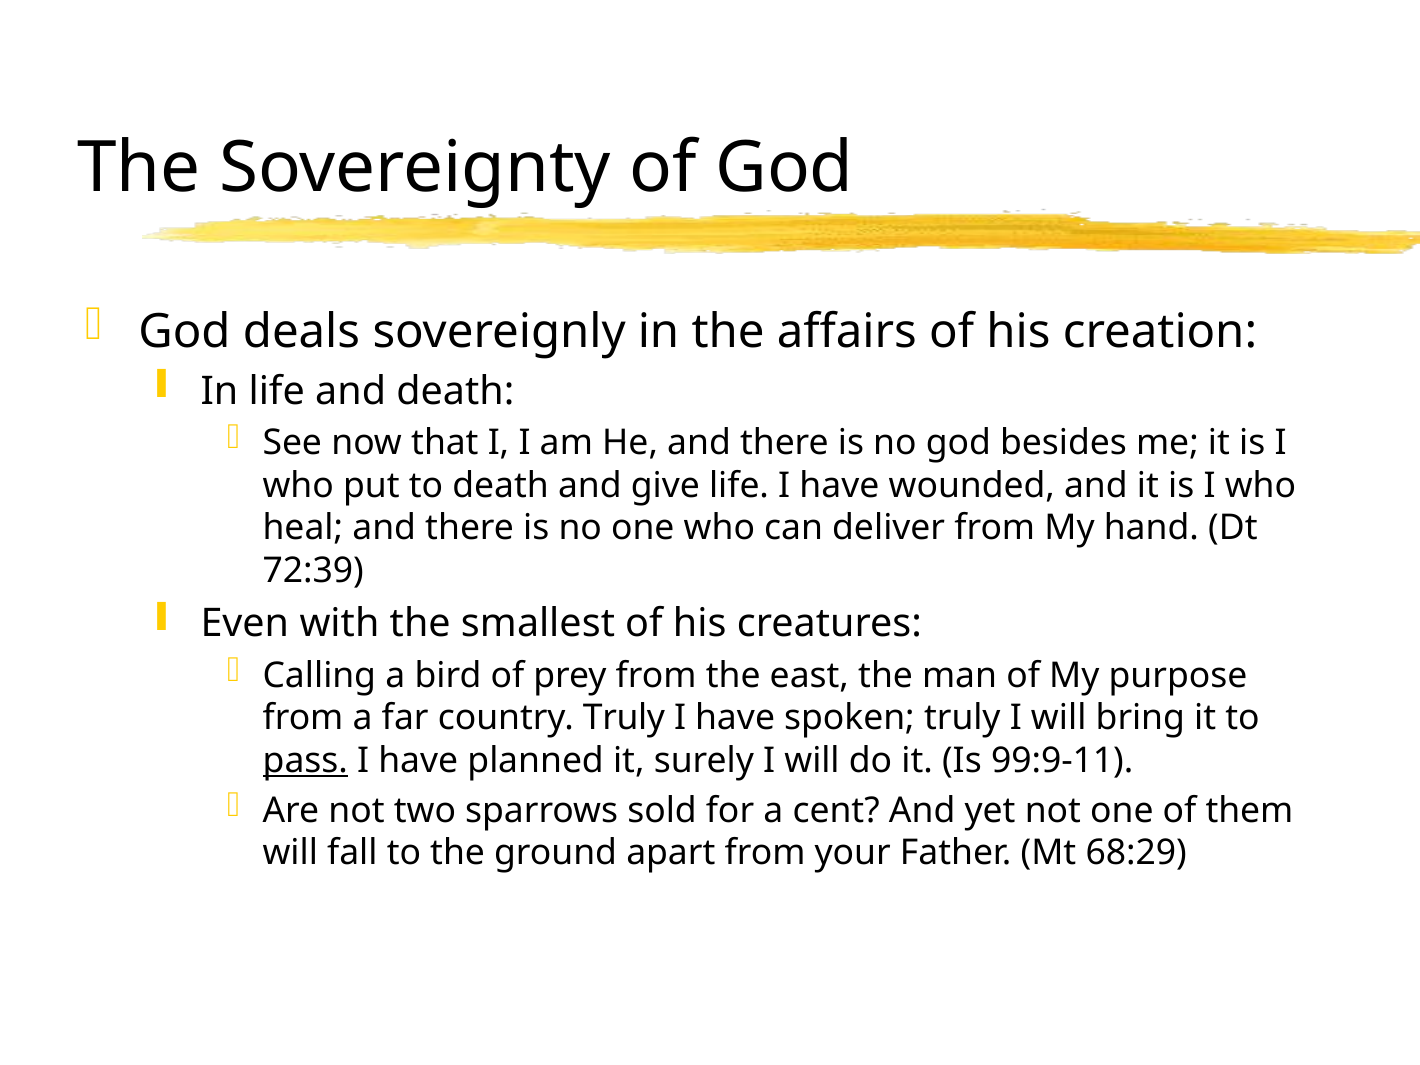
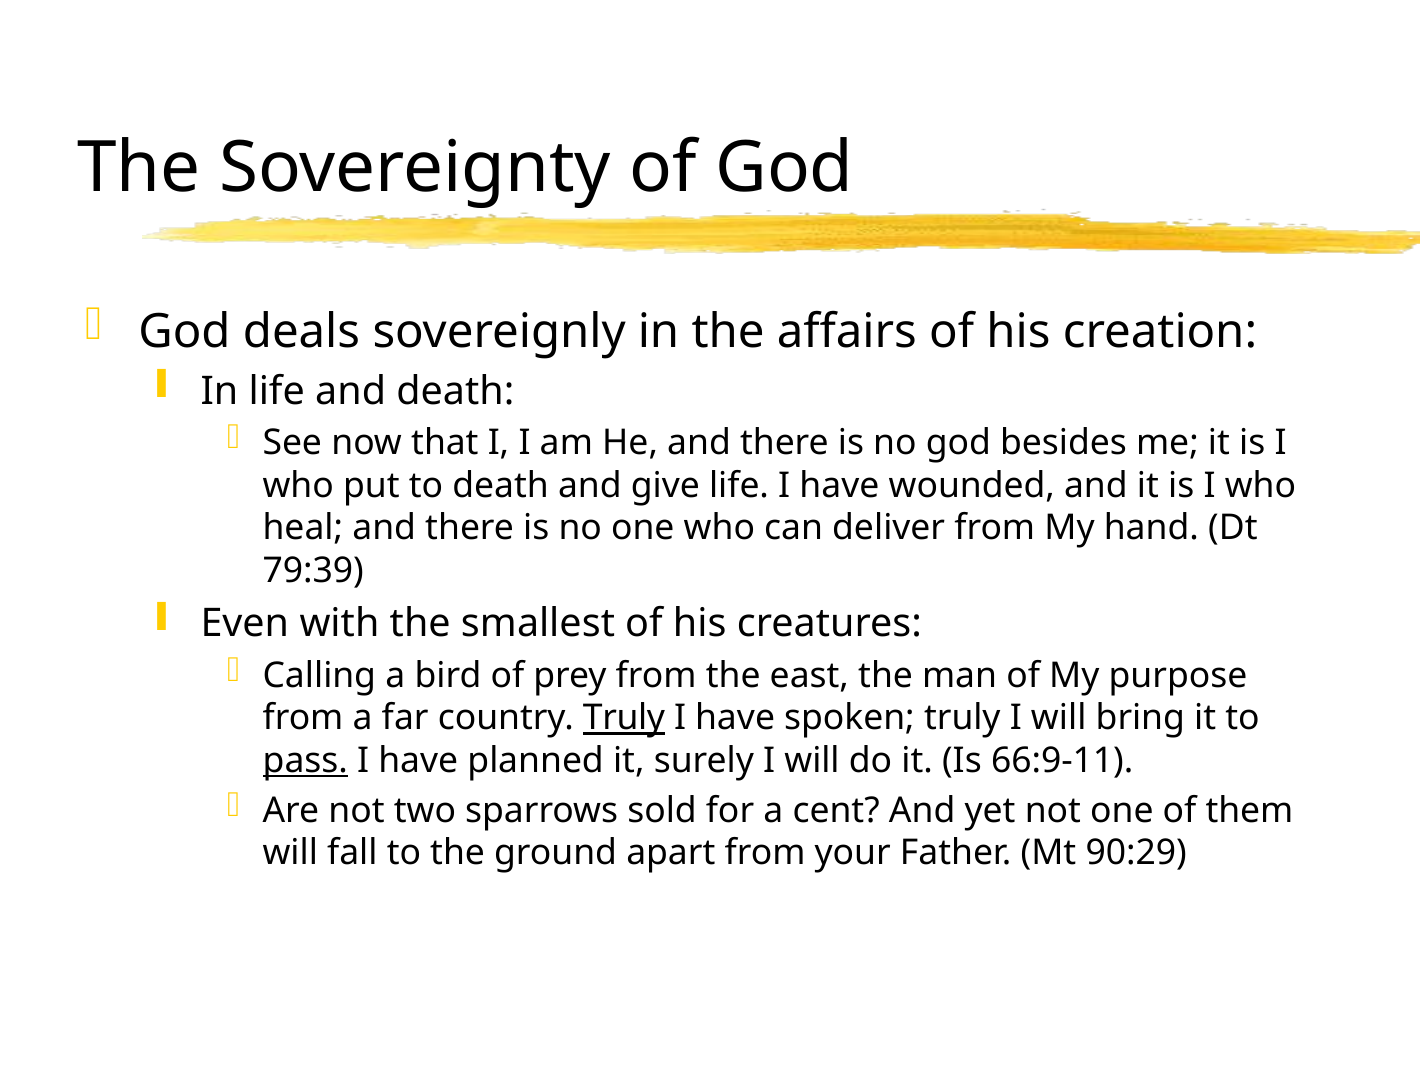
72:39: 72:39 -> 79:39
Truly at (624, 718) underline: none -> present
99:9-11: 99:9-11 -> 66:9-11
68:29: 68:29 -> 90:29
